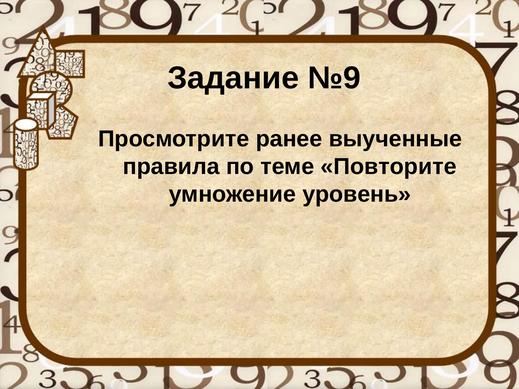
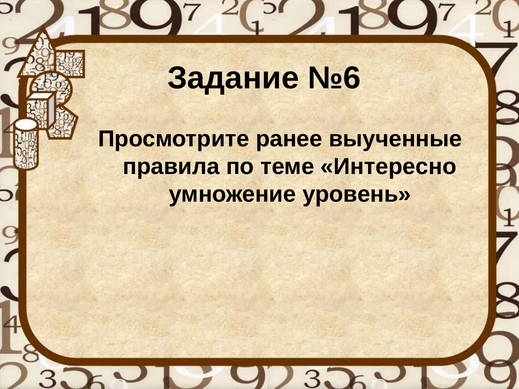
№9: №9 -> №6
Повторите: Повторите -> Интересно
